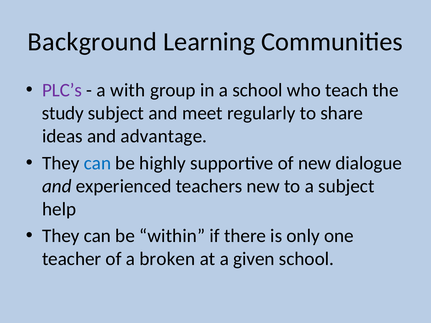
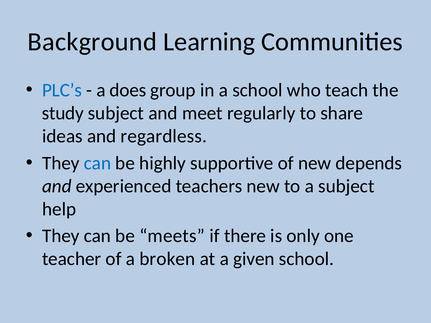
PLC’s colour: purple -> blue
with: with -> does
advantage: advantage -> regardless
dialogue: dialogue -> depends
within: within -> meets
